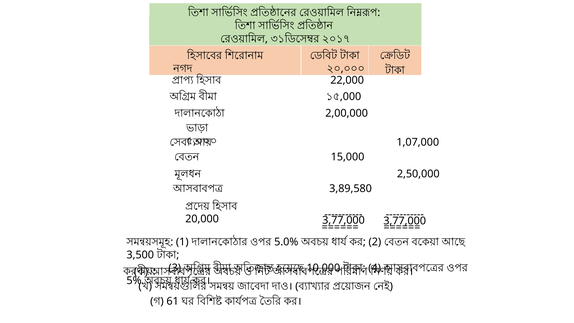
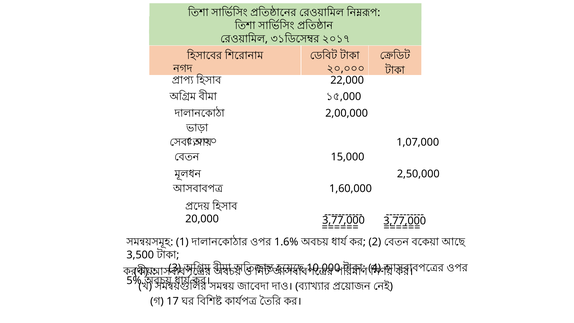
3,89,580: 3,89,580 -> 1,60,000
5.0%: 5.0% -> 1.6%
61: 61 -> 17
